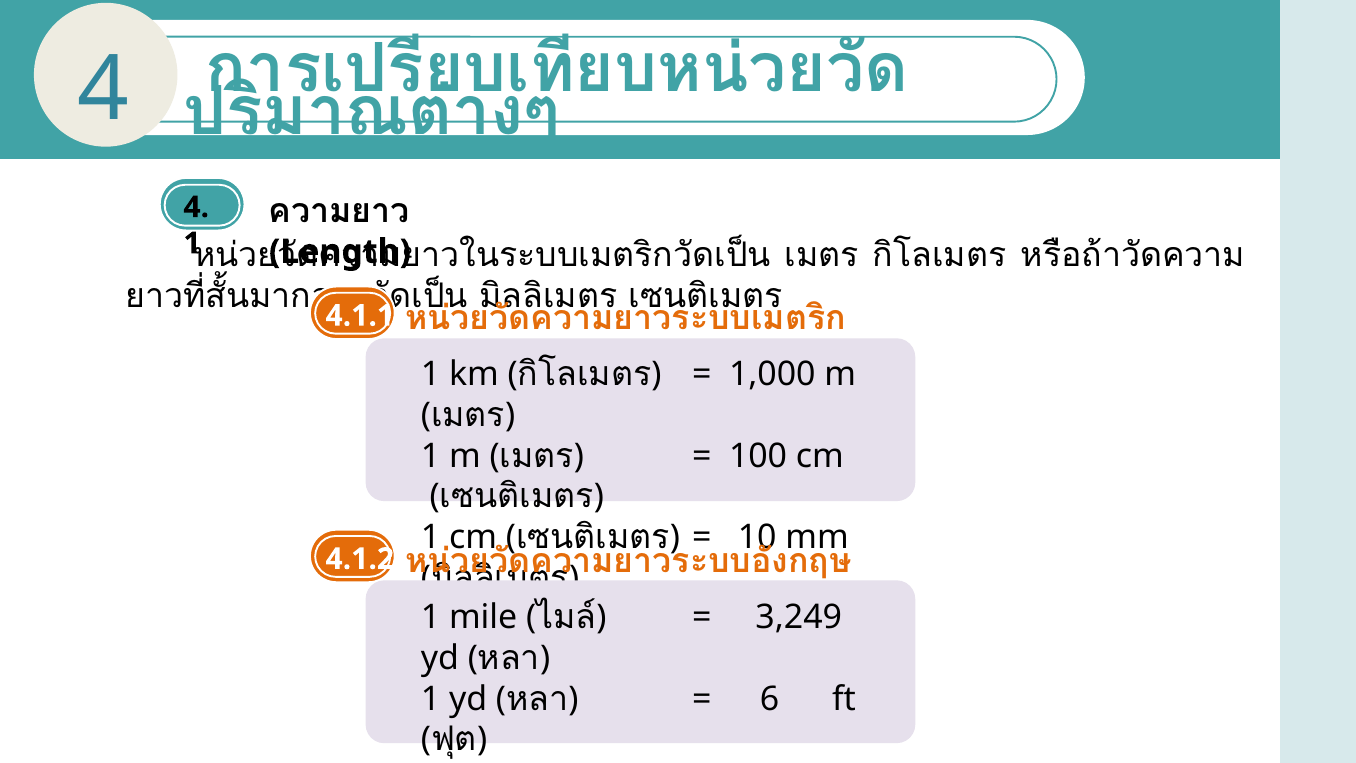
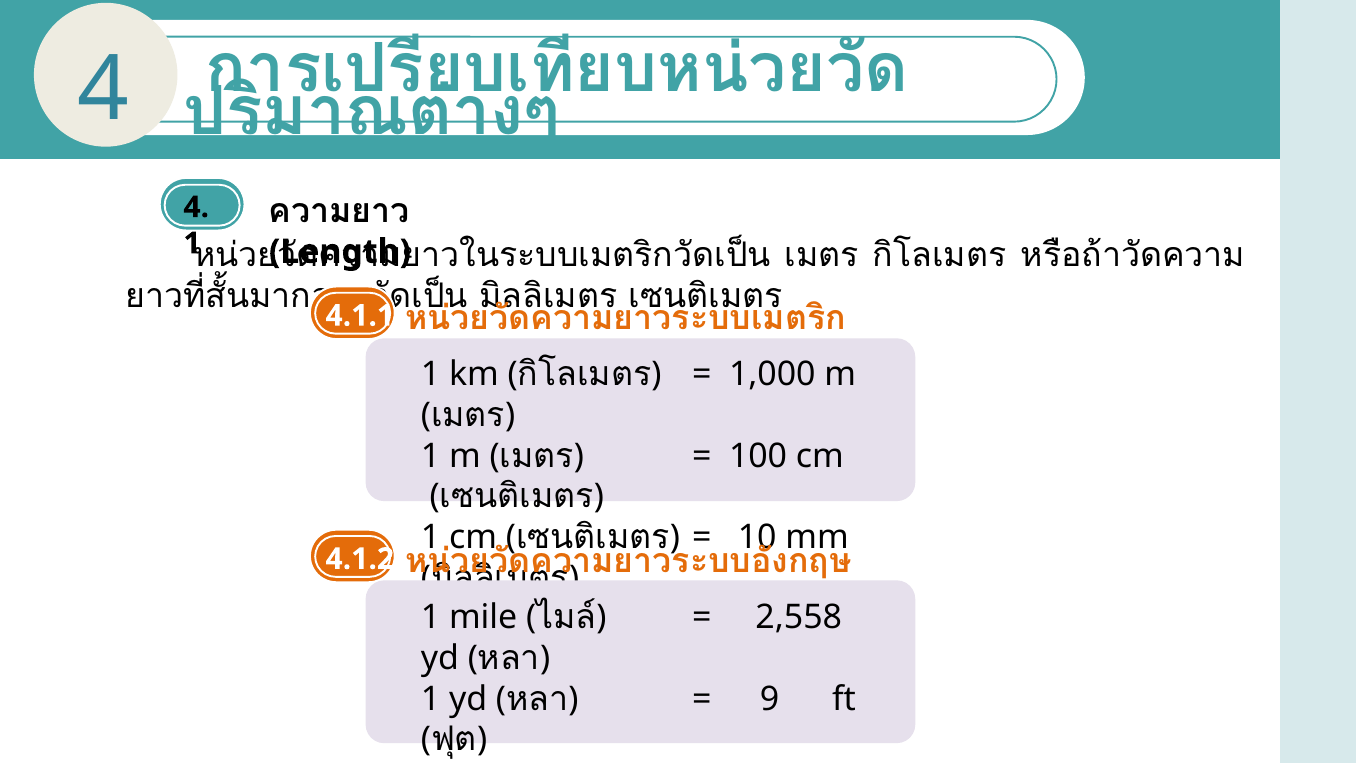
3,249: 3,249 -> 2,558
6: 6 -> 9
